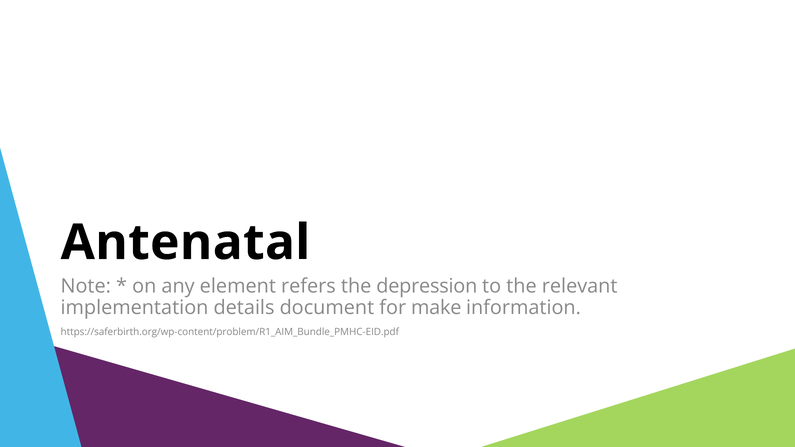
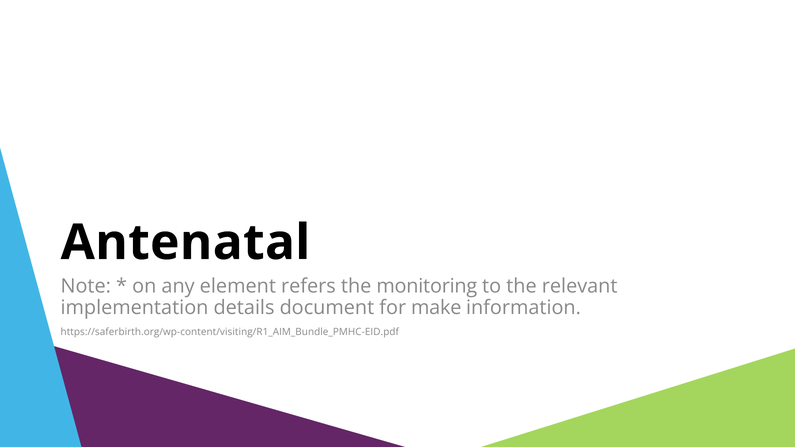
depression: depression -> monitoring
https://saferbirth.org/wp-content/problem/R1_AIM_Bundle_PMHC-EID.pdf: https://saferbirth.org/wp-content/problem/R1_AIM_Bundle_PMHC-EID.pdf -> https://saferbirth.org/wp-content/visiting/R1_AIM_Bundle_PMHC-EID.pdf
